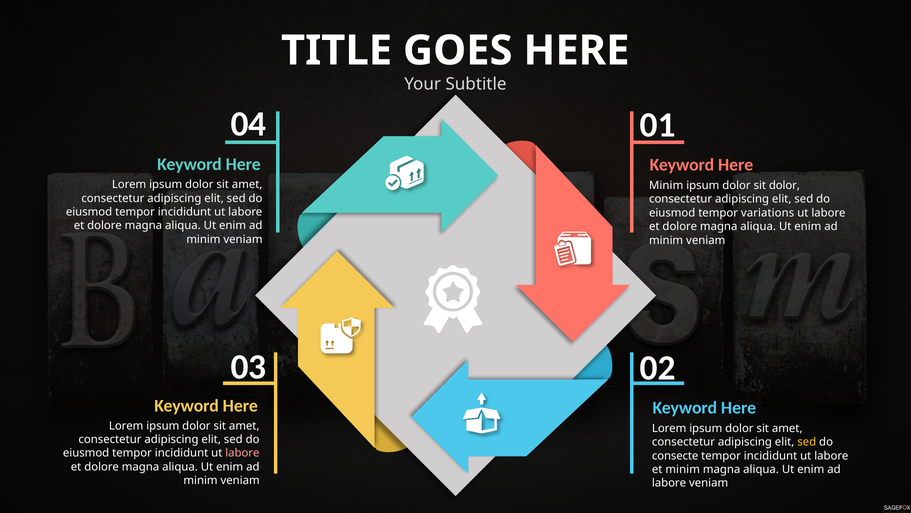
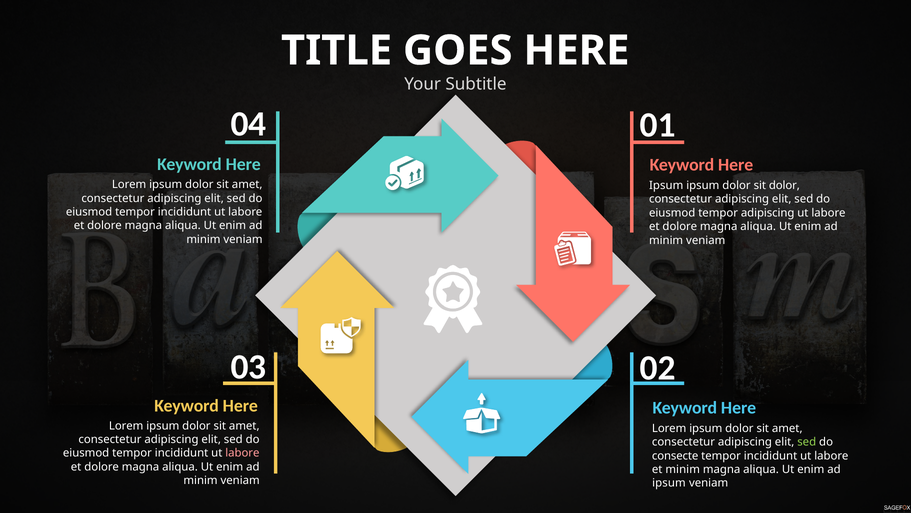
Minim at (666, 185): Minim -> Ipsum
tempor variations: variations -> adipiscing
sed at (807, 442) colour: yellow -> light green
labore at (669, 483): labore -> ipsum
